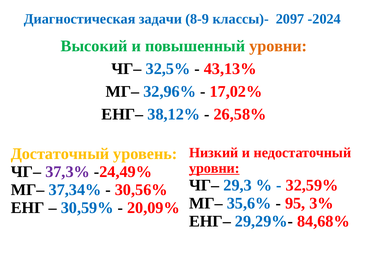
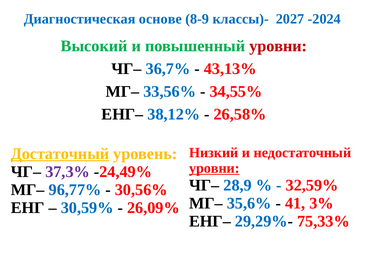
задачи: задачи -> основе
2097: 2097 -> 2027
уровни at (278, 46) colour: orange -> red
32,5%: 32,5% -> 36,7%
32,96%: 32,96% -> 33,56%
17,02%: 17,02% -> 34,55%
Достаточный underline: none -> present
29,3: 29,3 -> 28,9
37,34%: 37,34% -> 96,77%
95: 95 -> 41
20,09%: 20,09% -> 26,09%
84,68%: 84,68% -> 75,33%
